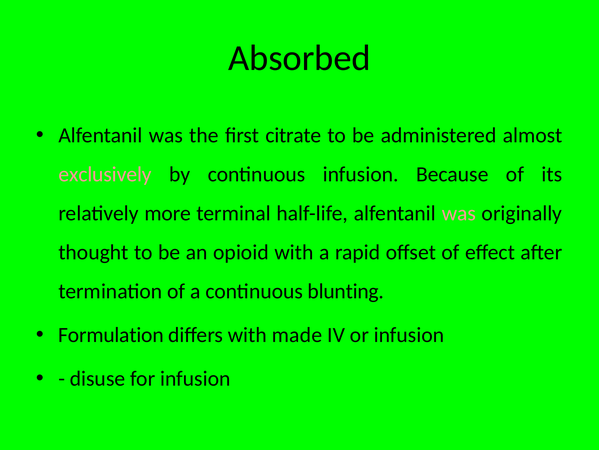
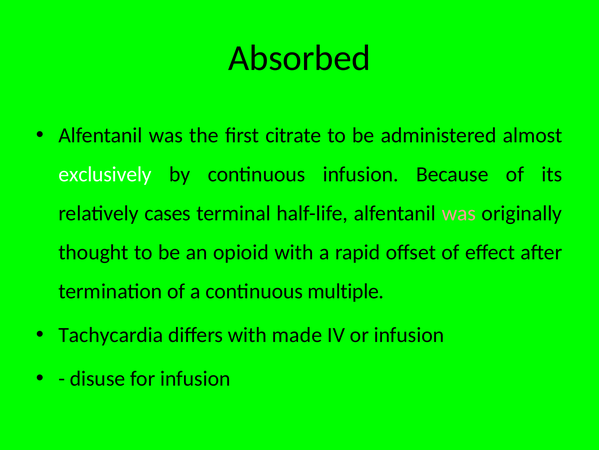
exclusively colour: pink -> white
more: more -> cases
blunting: blunting -> multiple
Formulation: Formulation -> Tachycardia
